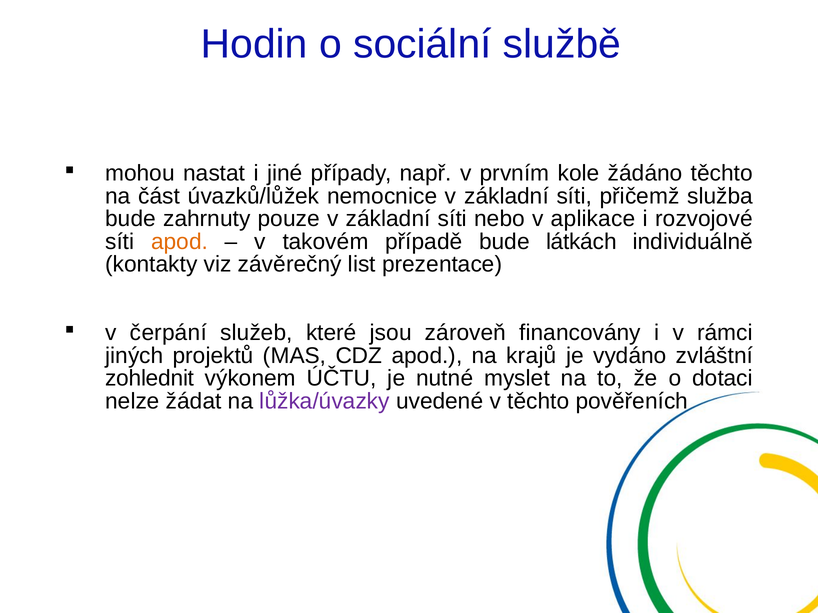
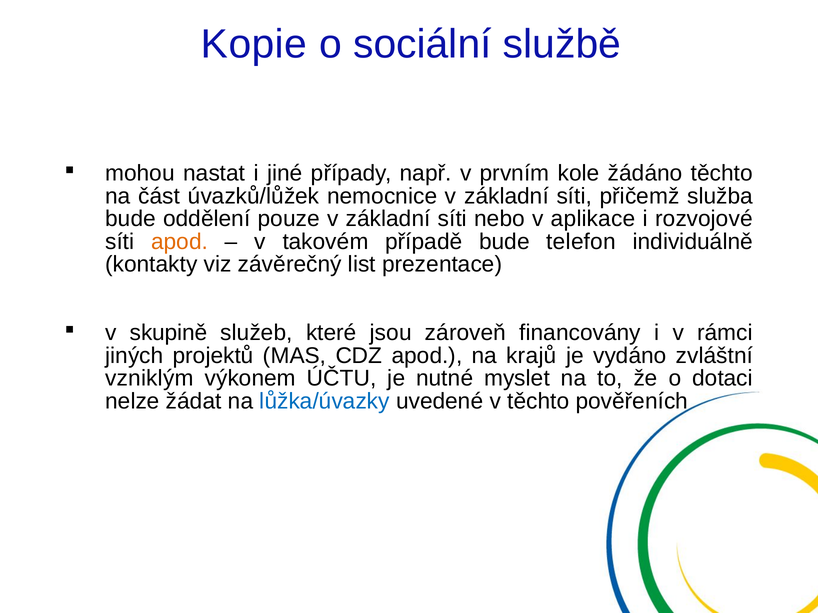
Hodin: Hodin -> Kopie
zahrnuty: zahrnuty -> oddělení
látkách: látkách -> telefon
čerpání: čerpání -> skupině
zohlednit: zohlednit -> vzniklým
lůžka/úvazky colour: purple -> blue
